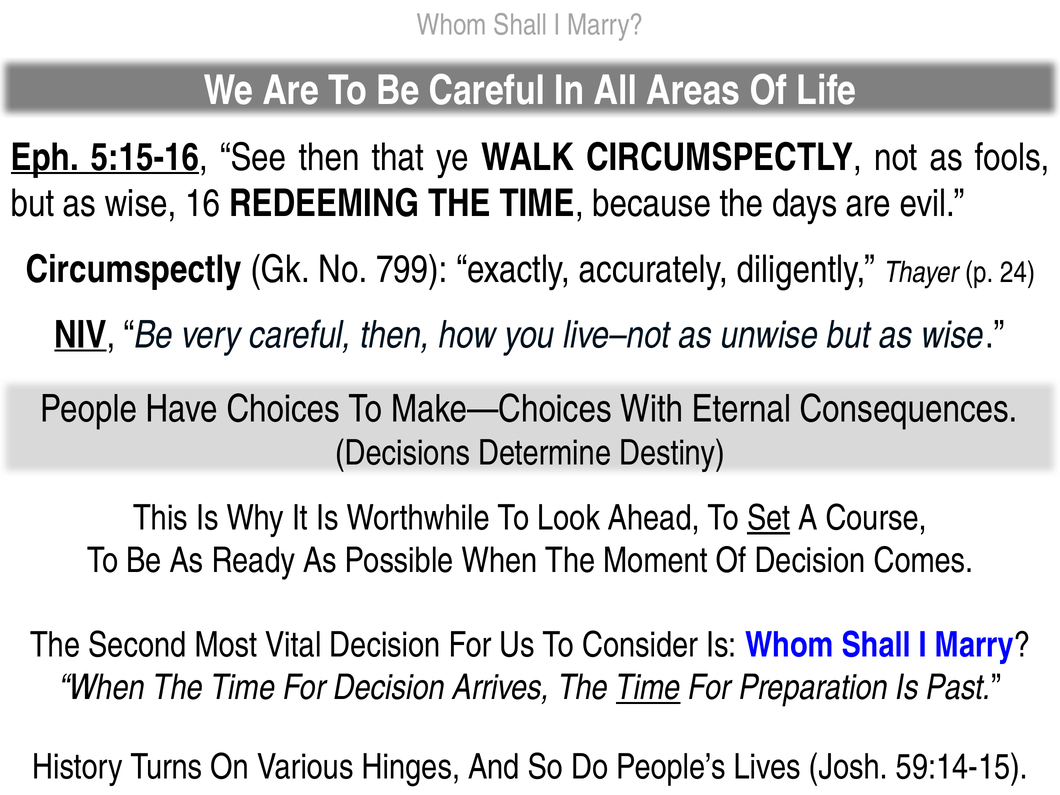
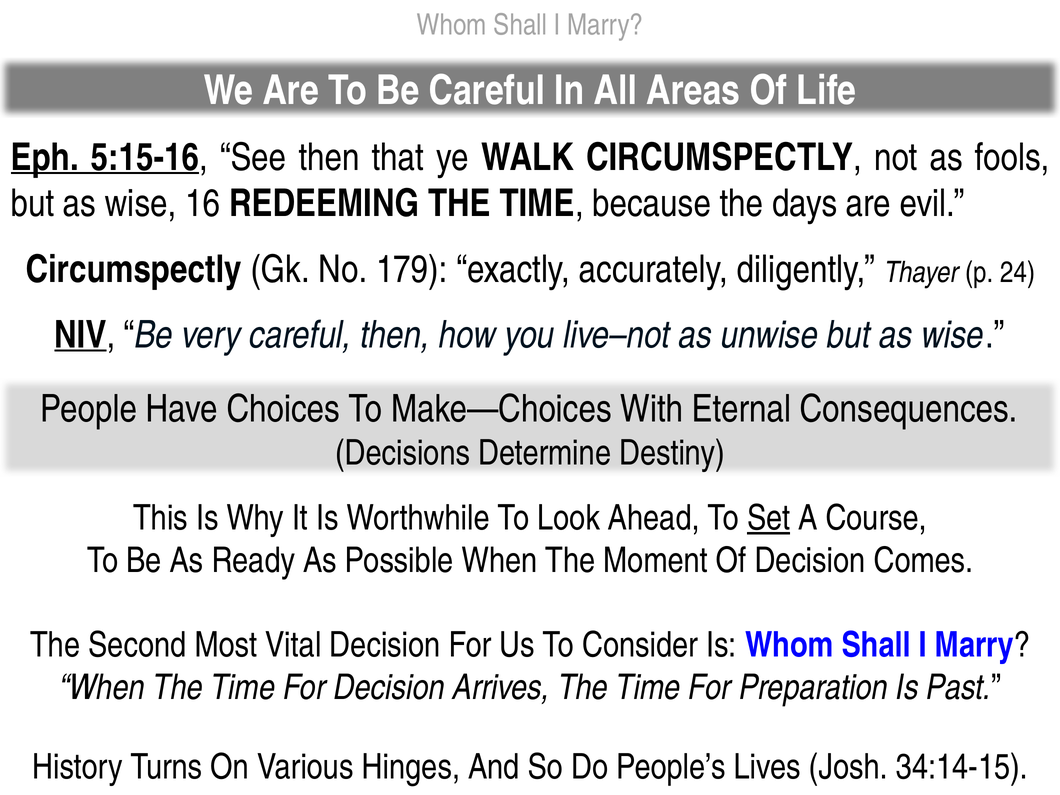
799: 799 -> 179
Time at (648, 688) underline: present -> none
59:14-15: 59:14-15 -> 34:14-15
